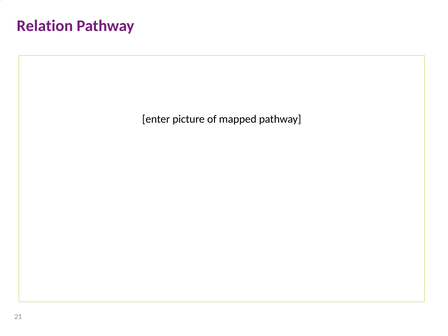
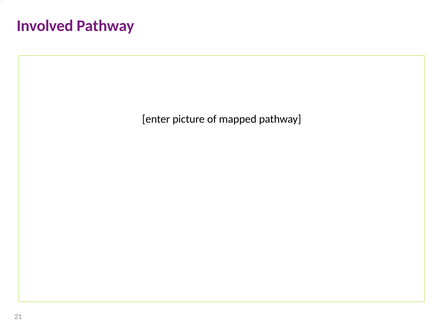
Relation: Relation -> Involved
